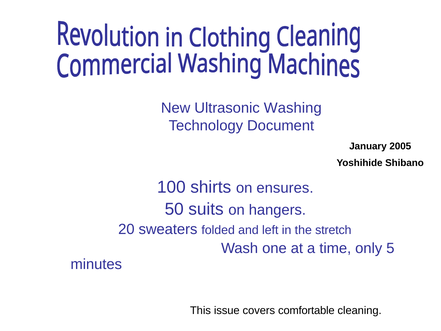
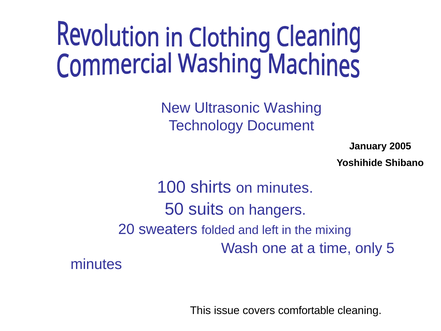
on ensures: ensures -> minutes
stretch: stretch -> mixing
